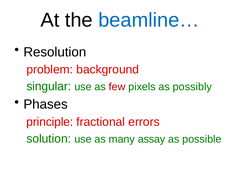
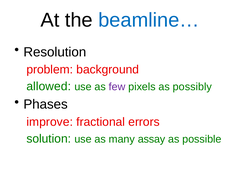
singular: singular -> allowed
few colour: red -> purple
principle: principle -> improve
